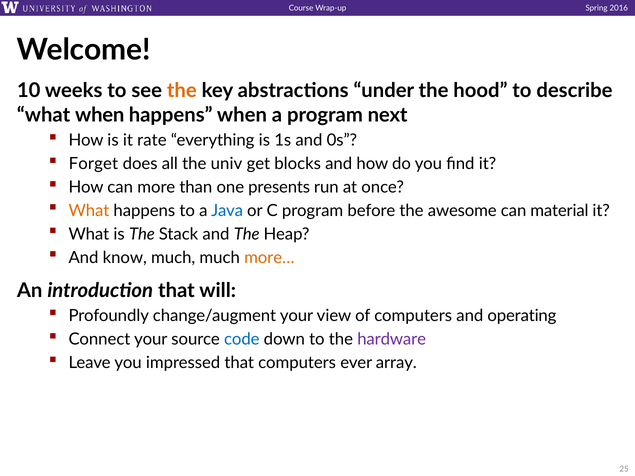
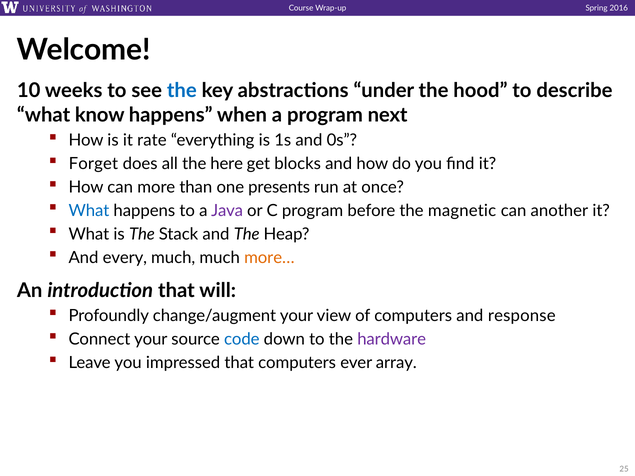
the at (182, 91) colour: orange -> blue
what when: when -> know
univ: univ -> here
What at (89, 211) colour: orange -> blue
Java colour: blue -> purple
awesome: awesome -> magnetic
material: material -> another
know: know -> every
operating: operating -> response
